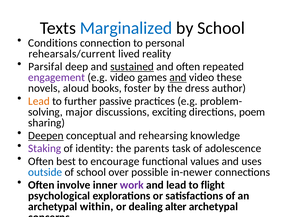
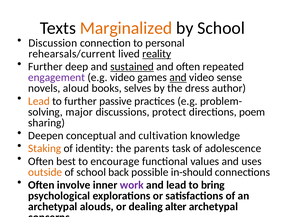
Marginalized colour: blue -> orange
Conditions: Conditions -> Discussion
reality underline: none -> present
Parsifal at (45, 67): Parsifal -> Further
these: these -> sense
foster: foster -> selves
exciting: exciting -> protect
Deepen underline: present -> none
rehearsing: rehearsing -> cultivation
Staking colour: purple -> orange
outside colour: blue -> orange
over: over -> back
in-newer: in-newer -> in-should
flight: flight -> bring
within: within -> alouds
